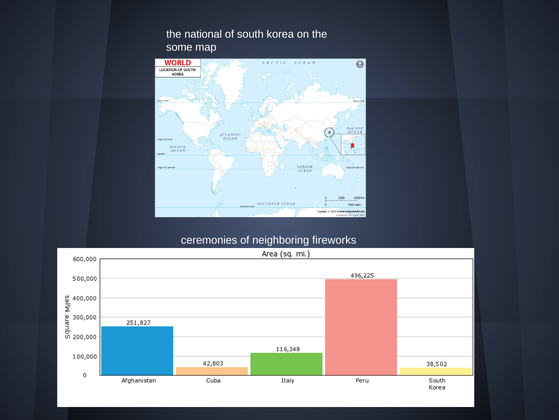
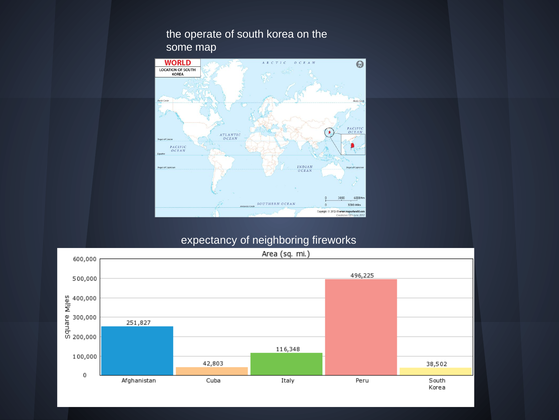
national: national -> operate
ceremonies: ceremonies -> expectancy
